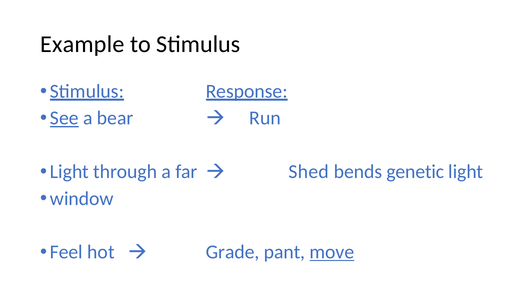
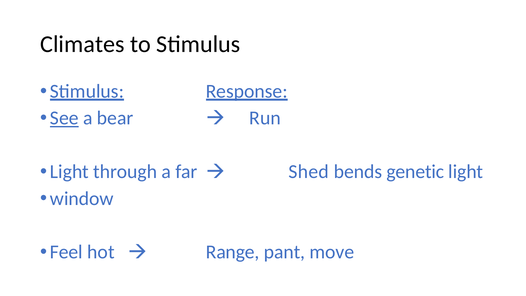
Example: Example -> Climates
Grade: Grade -> Range
move underline: present -> none
